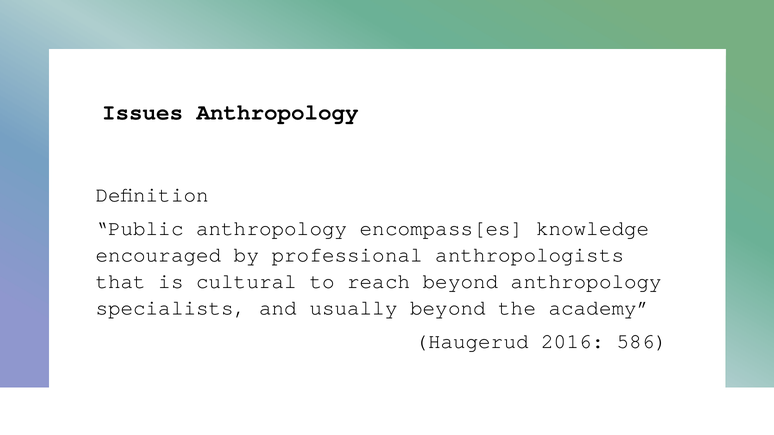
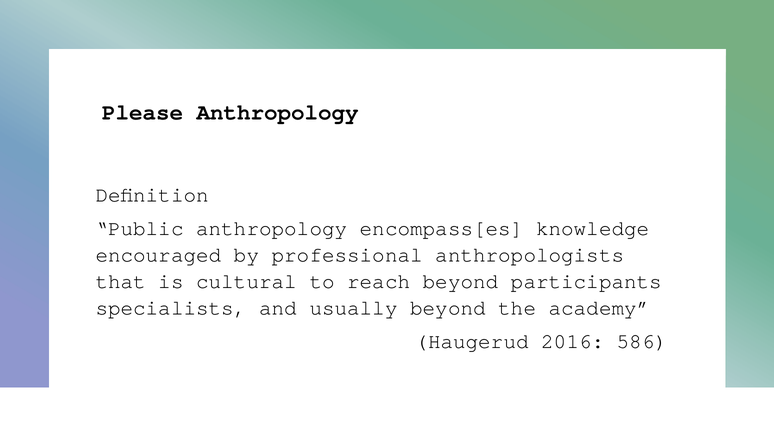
Issues: Issues -> Please
beyond anthropology: anthropology -> participants
